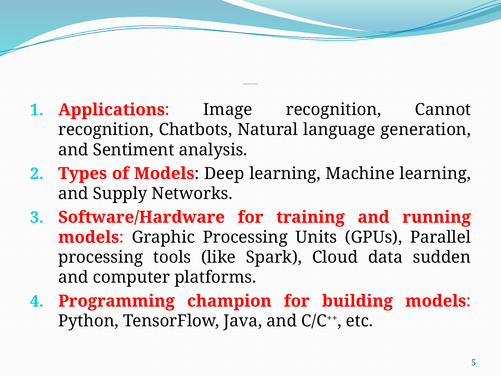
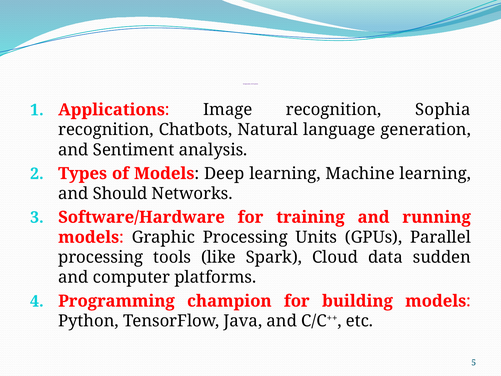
Cannot: Cannot -> Sophia
Supply: Supply -> Should
